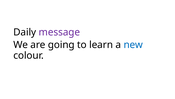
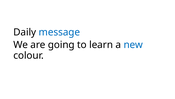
message colour: purple -> blue
